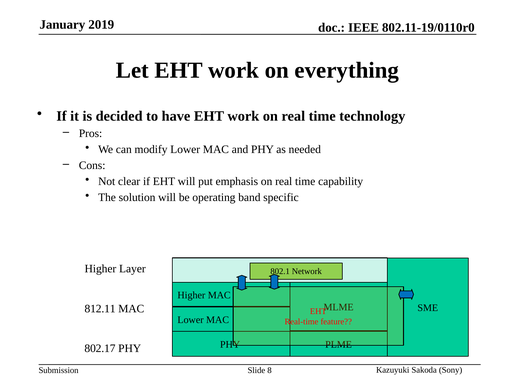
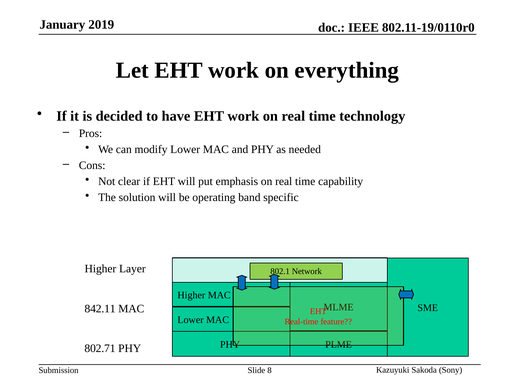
812.11: 812.11 -> 842.11
802.17: 802.17 -> 802.71
